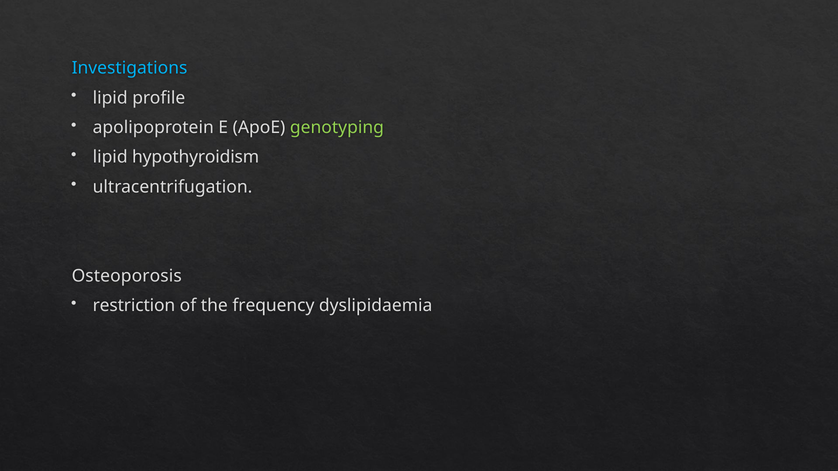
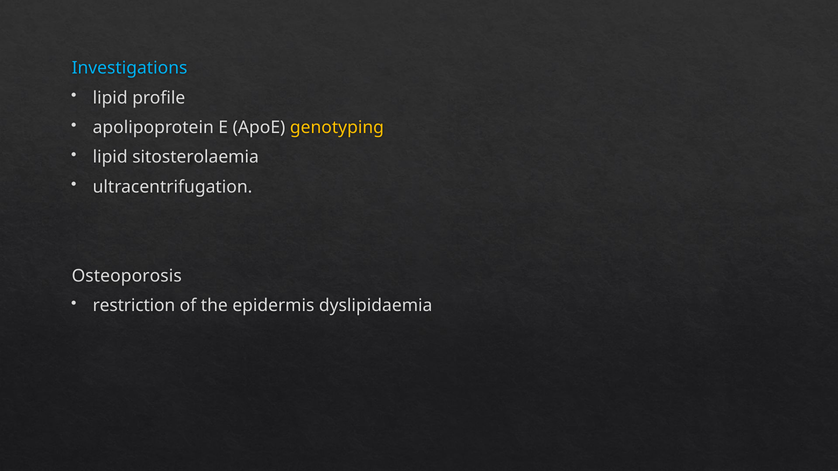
genotyping colour: light green -> yellow
hypothyroidism: hypothyroidism -> sitosterolaemia
frequency: frequency -> epidermis
